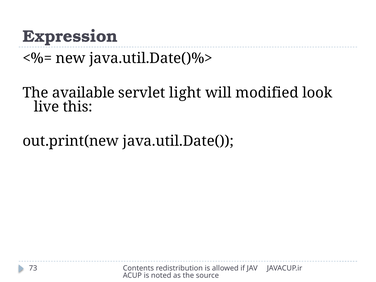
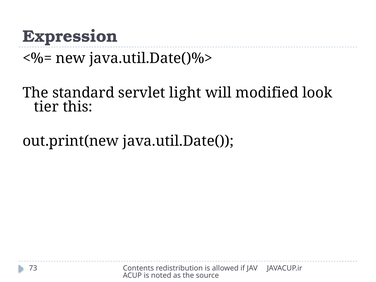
available: available -> standard
live: live -> tier
